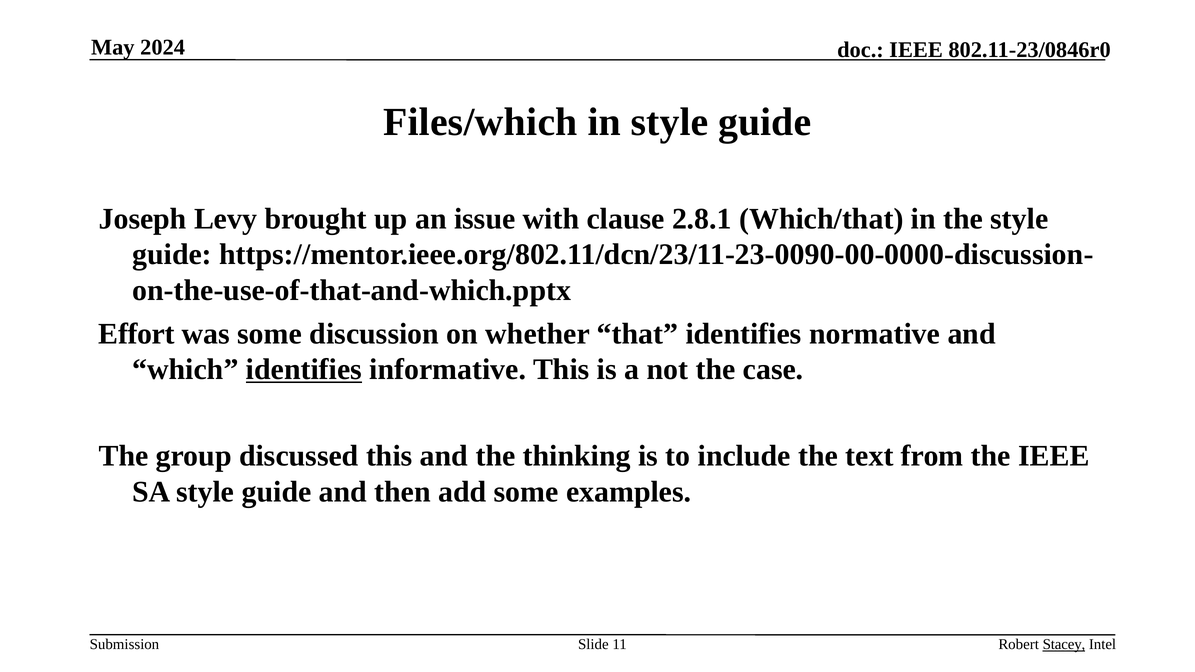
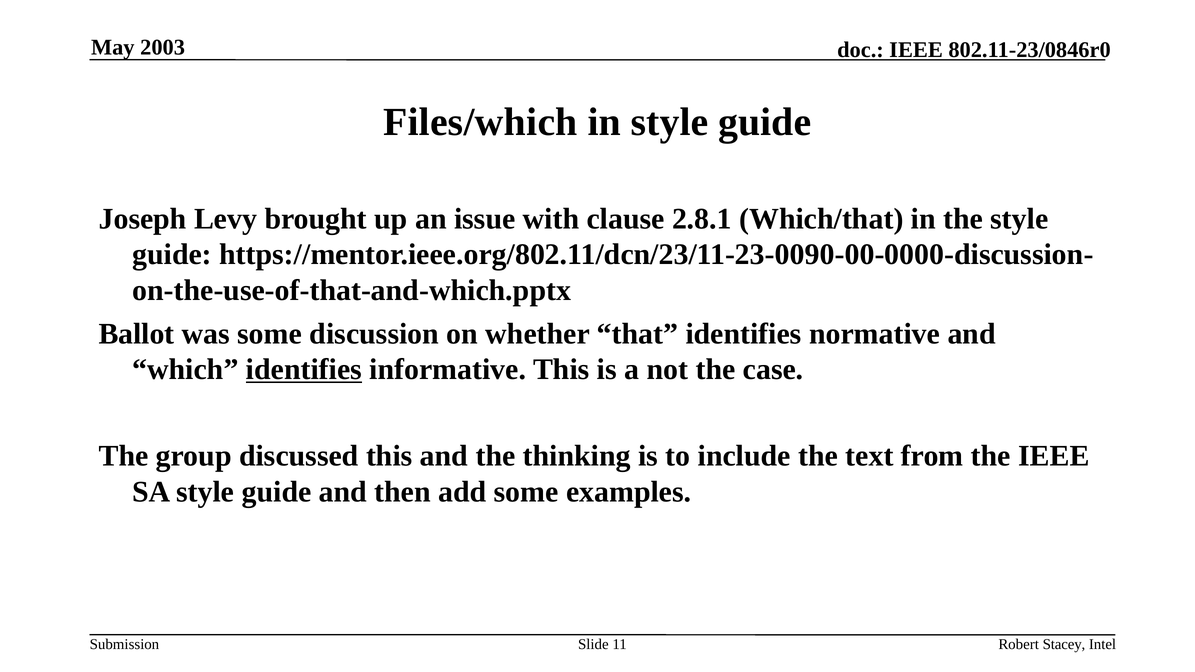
2024: 2024 -> 2003
Effort: Effort -> Ballot
Stacey underline: present -> none
